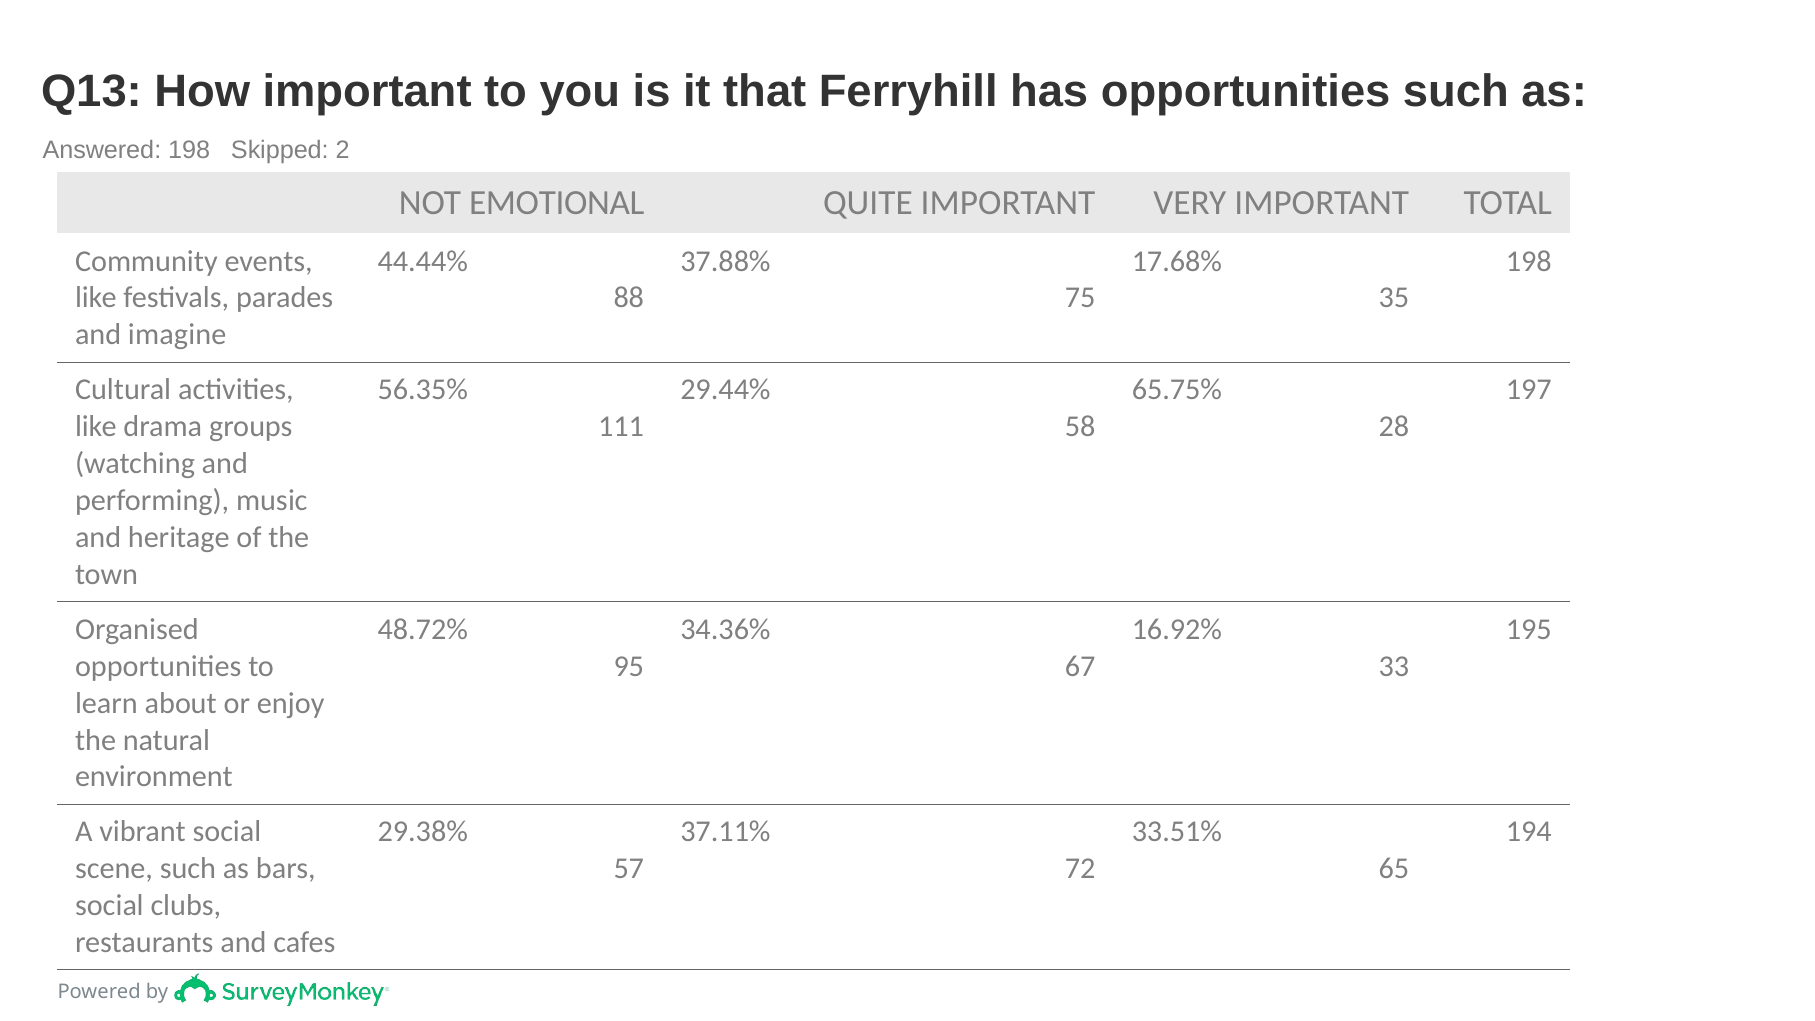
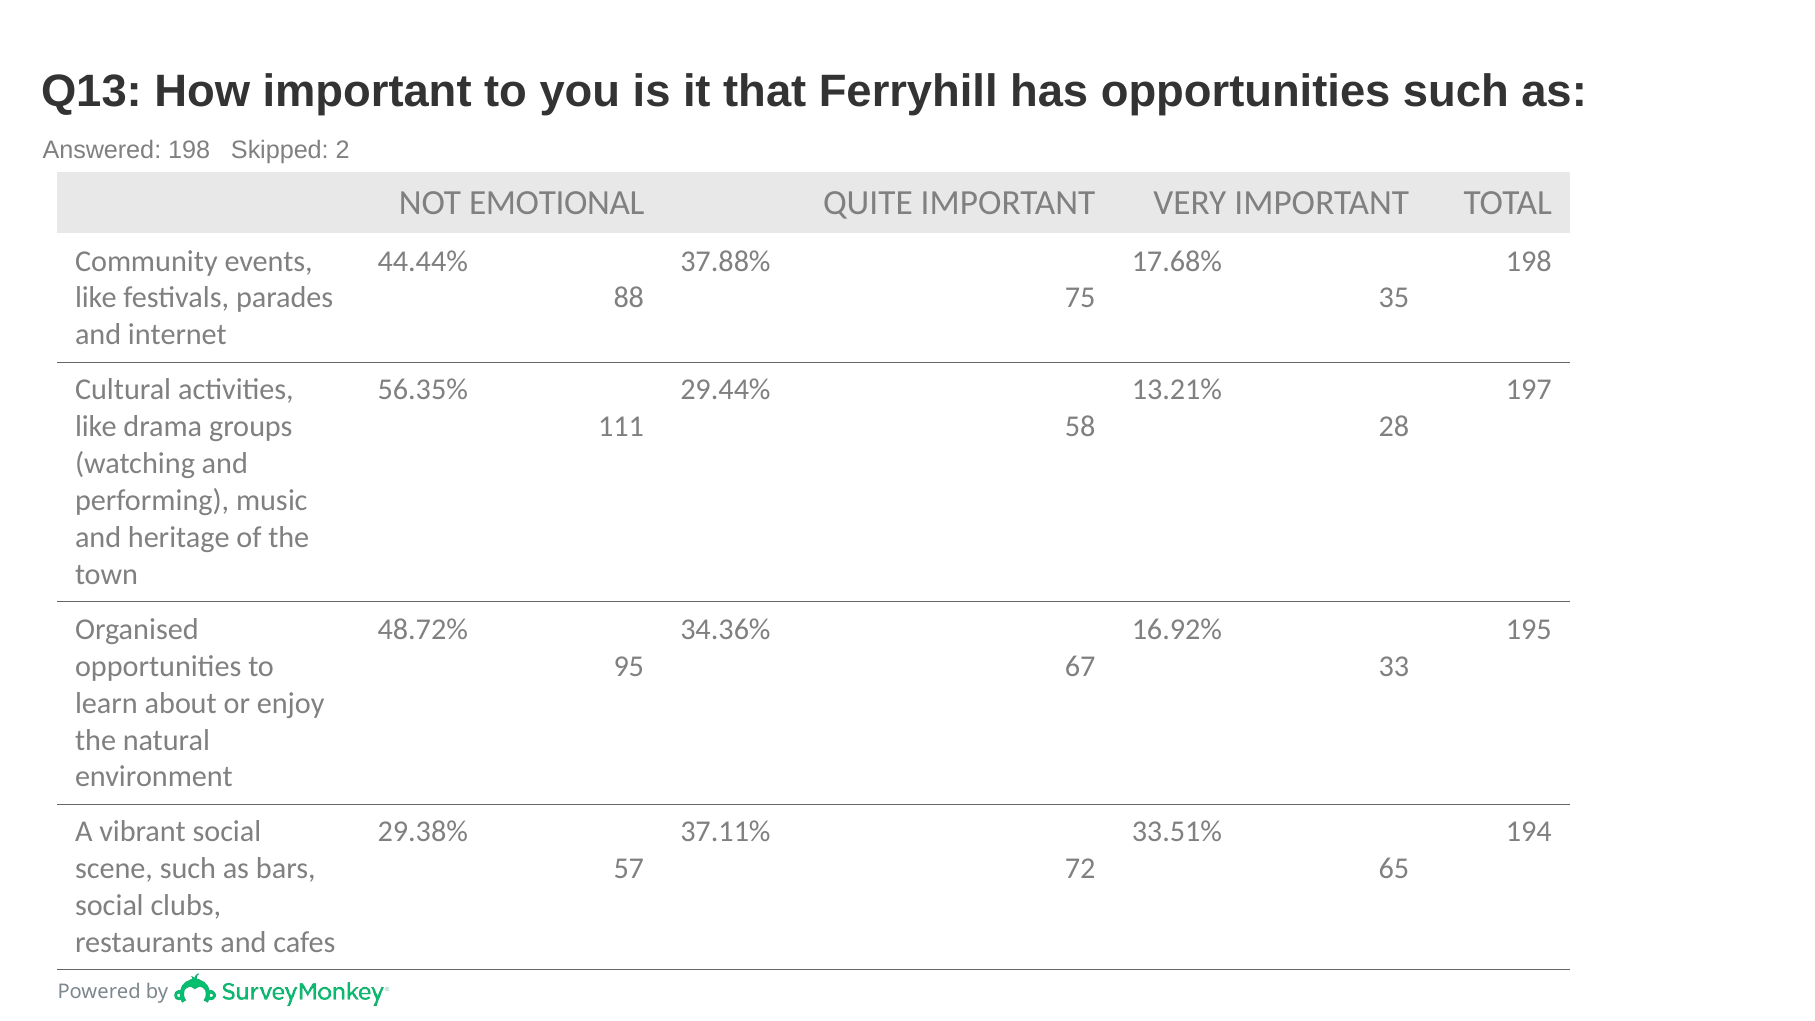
imagine: imagine -> internet
65.75%: 65.75% -> 13.21%
